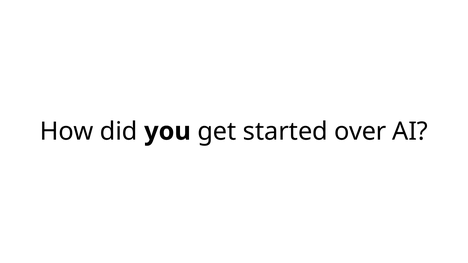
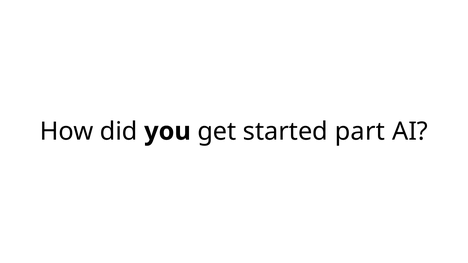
over: over -> part
